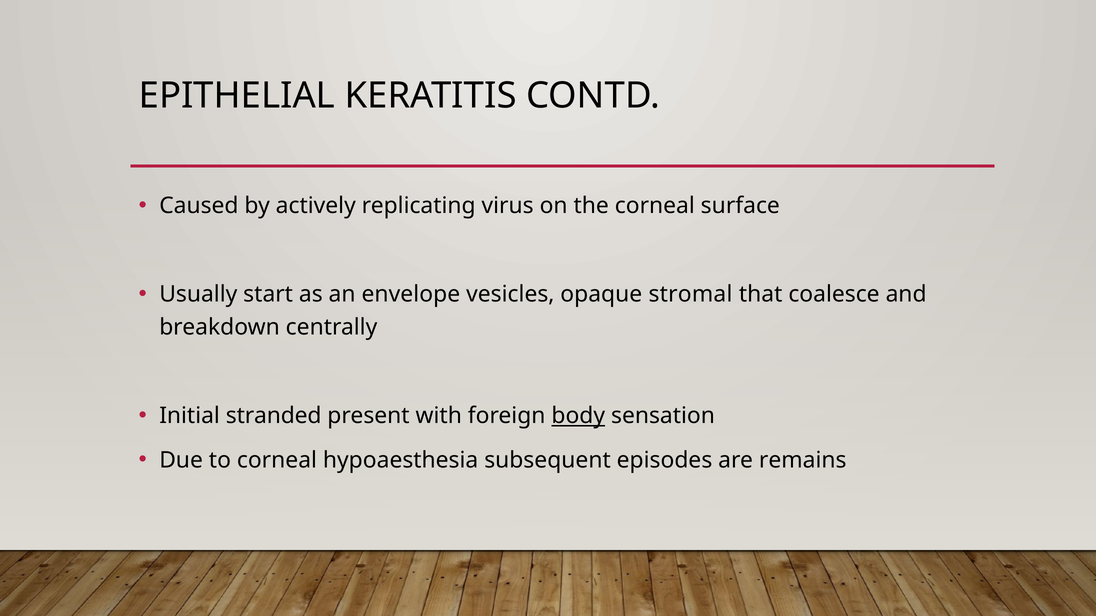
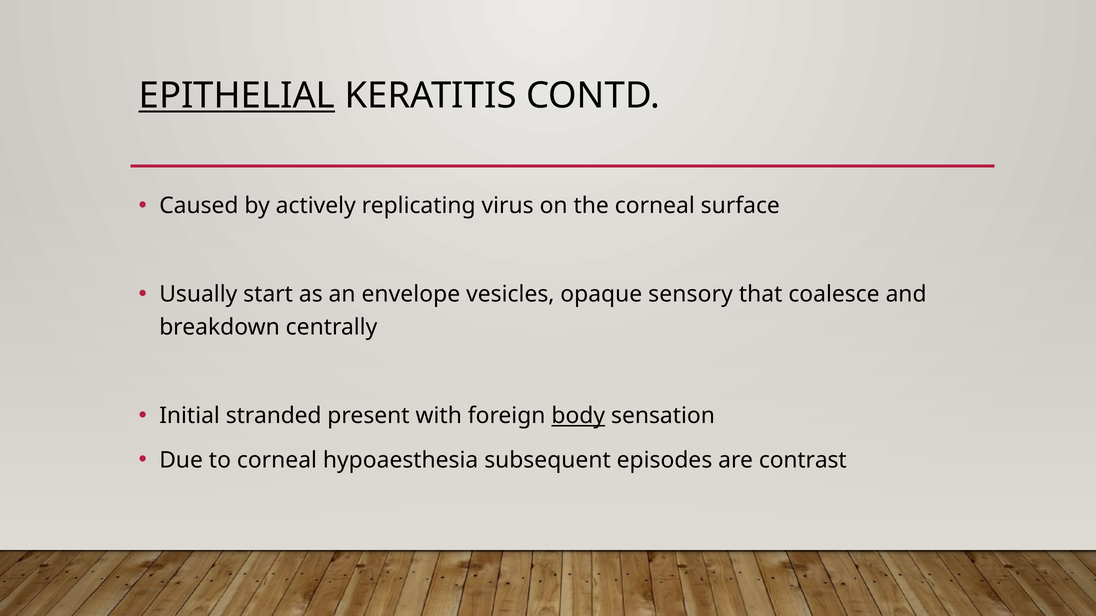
EPITHELIAL underline: none -> present
stromal: stromal -> sensory
remains: remains -> contrast
